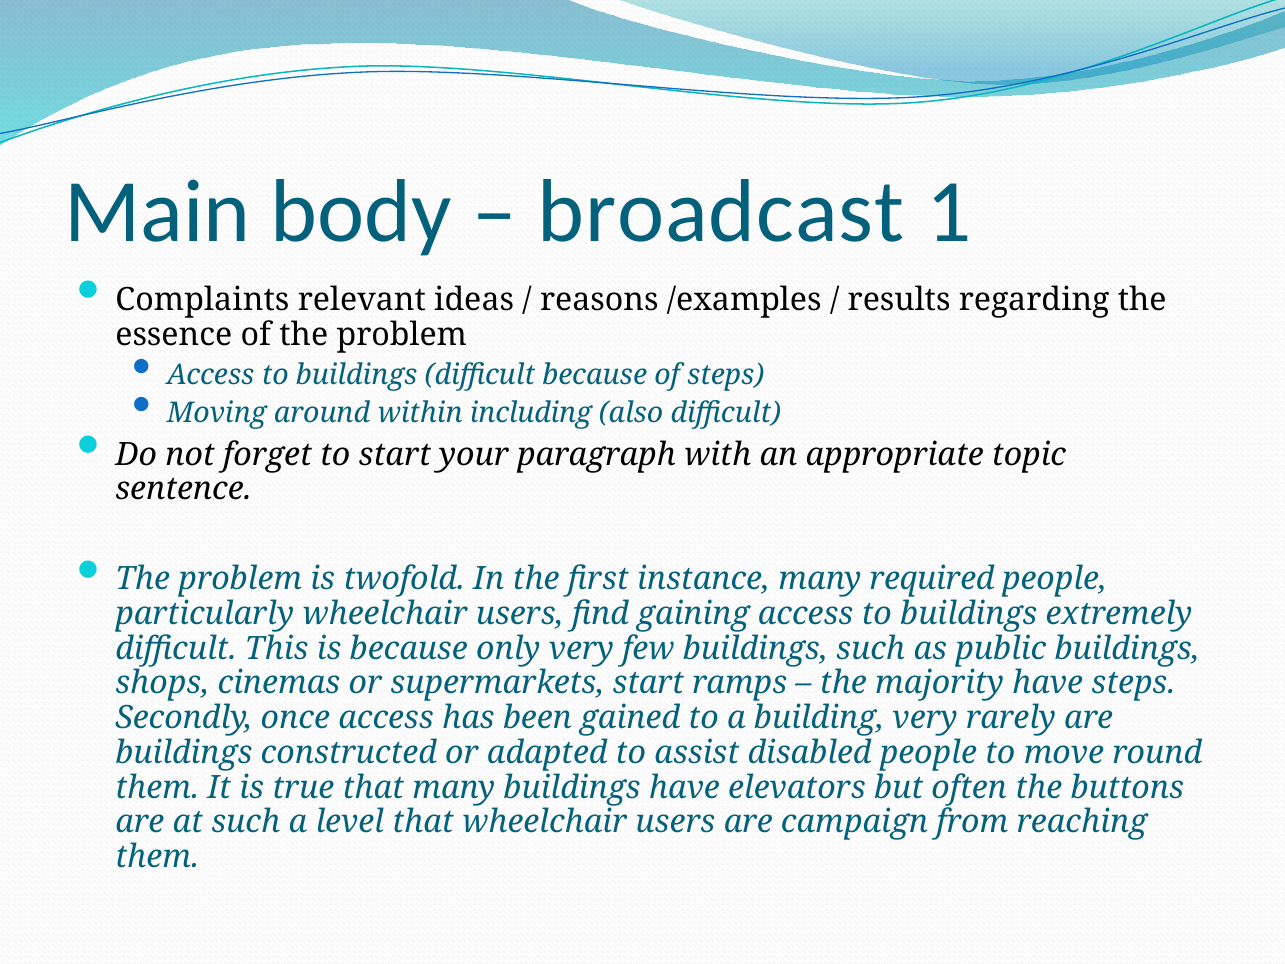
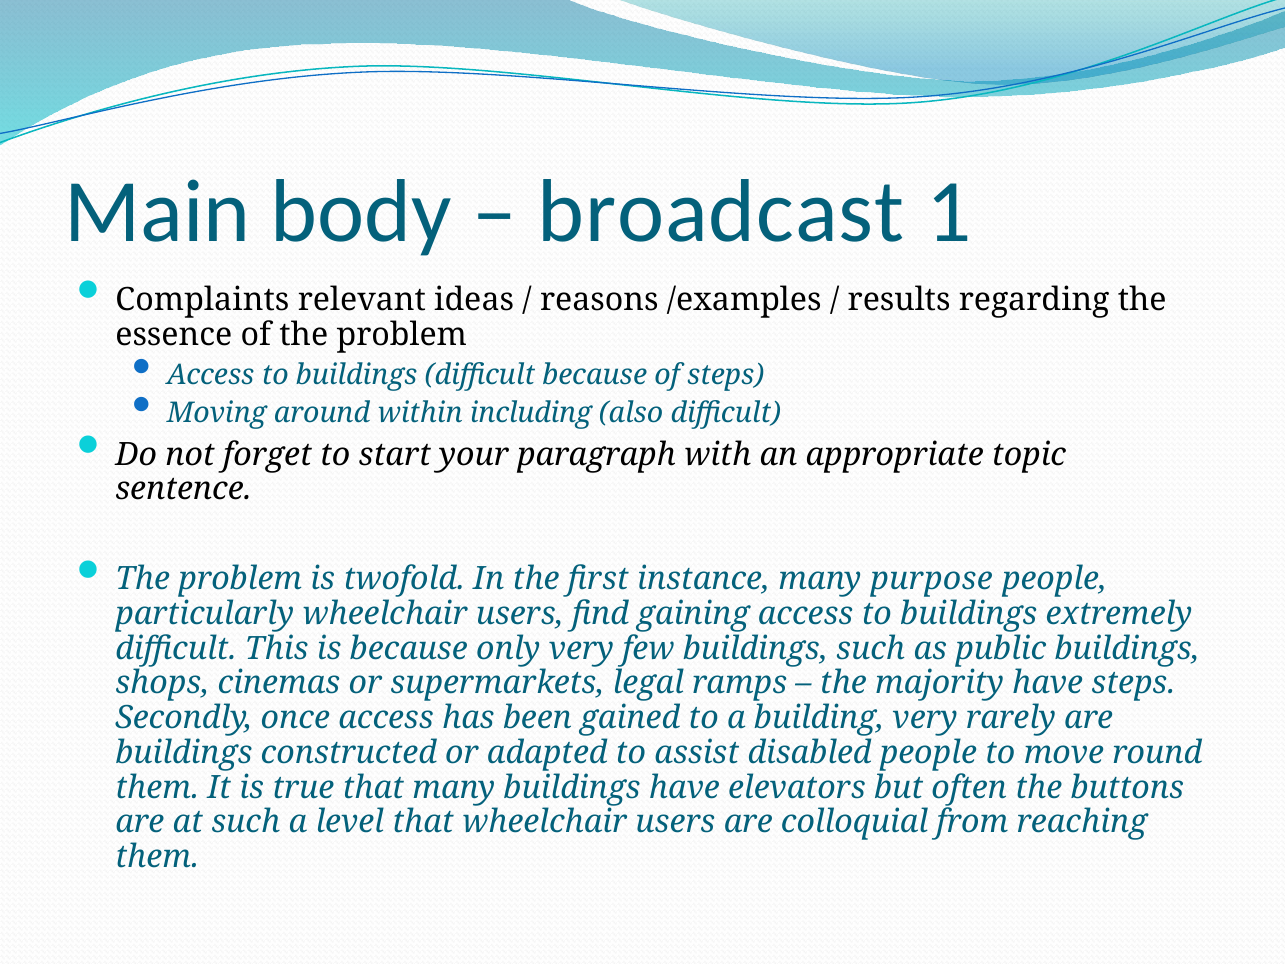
required: required -> purpose
supermarkets start: start -> legal
campaign: campaign -> colloquial
